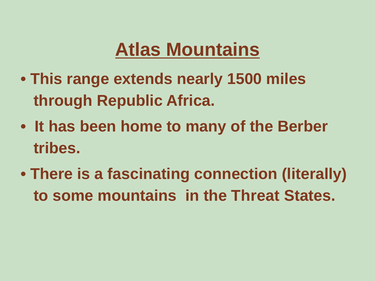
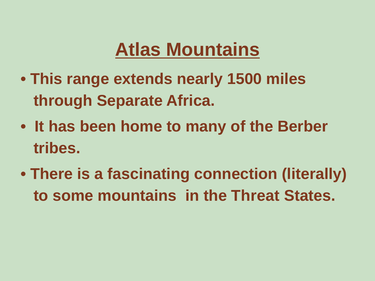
Republic: Republic -> Separate
